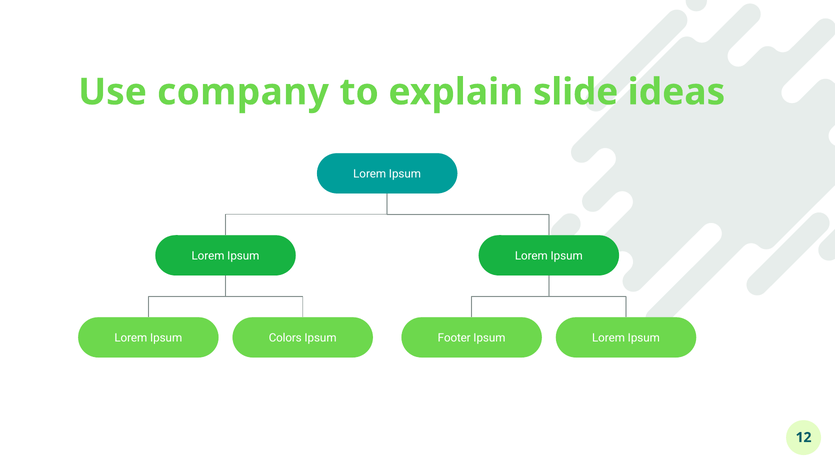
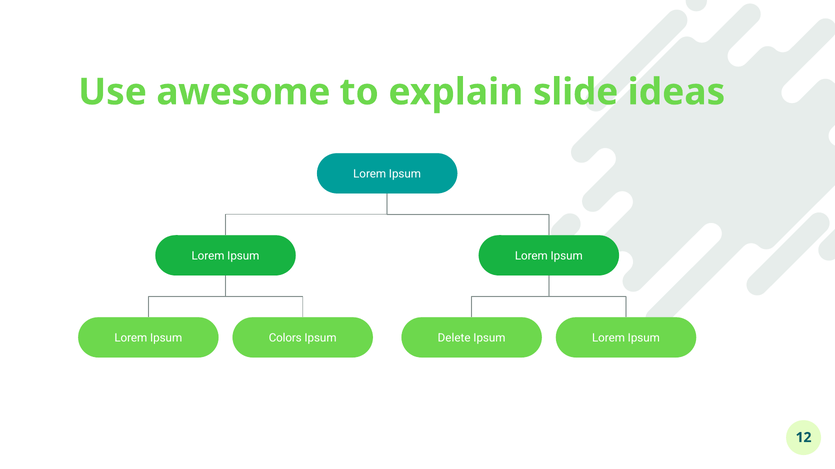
company: company -> awesome
Footer: Footer -> Delete
